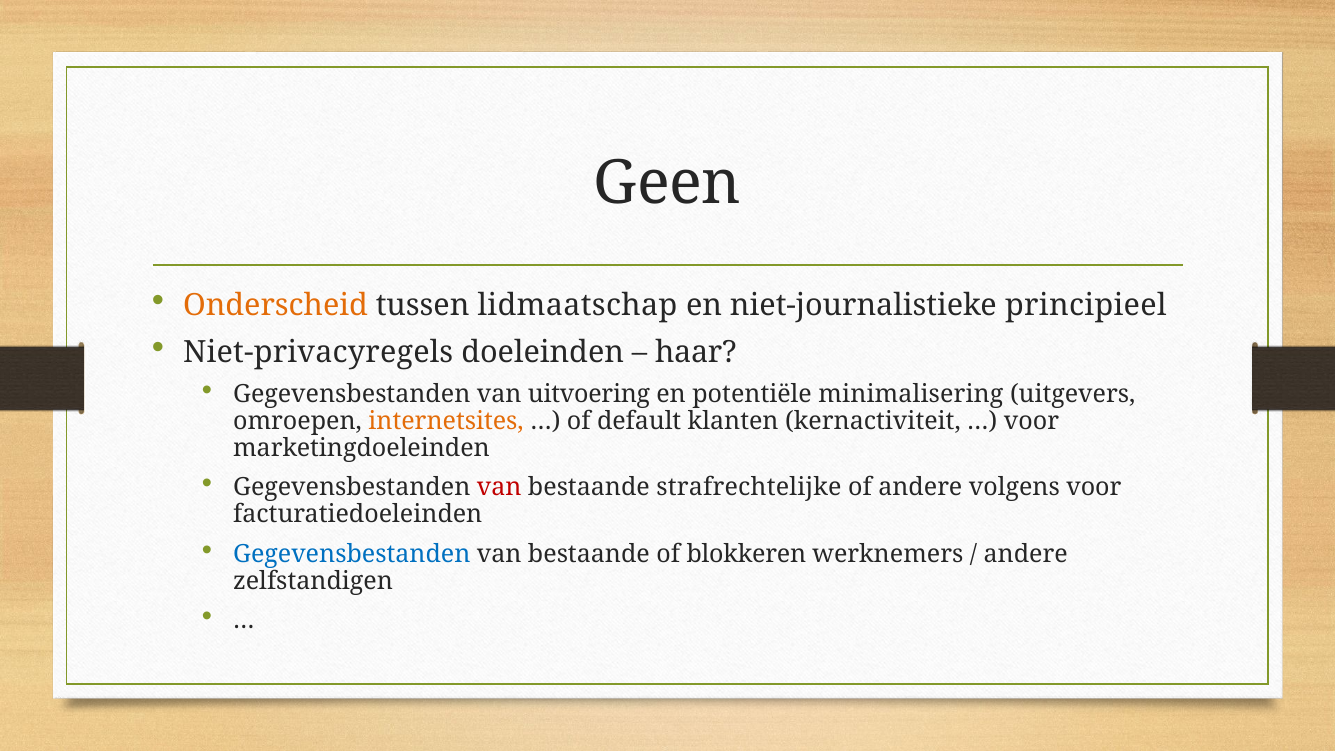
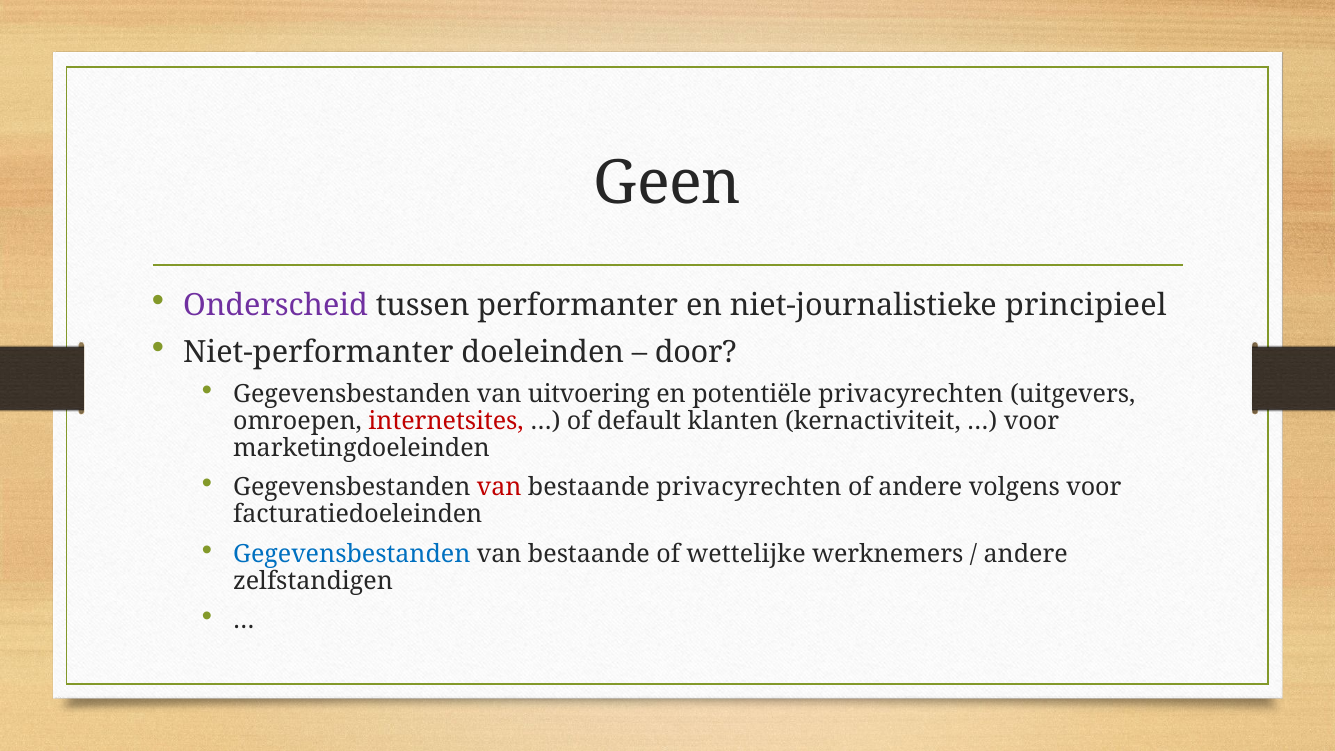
Onderscheid colour: orange -> purple
lidmaatschap: lidmaatschap -> performanter
Niet-privacyregels: Niet-privacyregels -> Niet-performanter
haar: haar -> door
potentiële minimalisering: minimalisering -> privacyrechten
internetsites colour: orange -> red
bestaande strafrechtelijke: strafrechtelijke -> privacyrechten
blokkeren: blokkeren -> wettelijke
